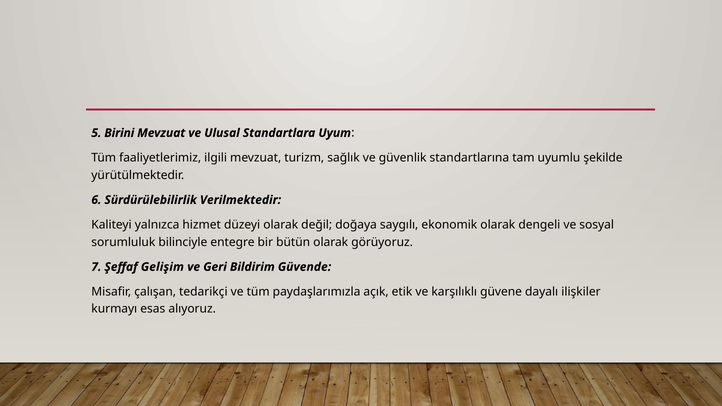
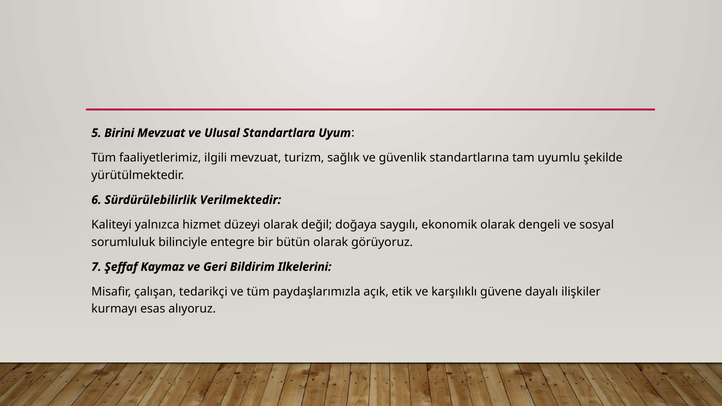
Gelişim: Gelişim -> Kaymaz
Güvende: Güvende -> Ilkelerini
